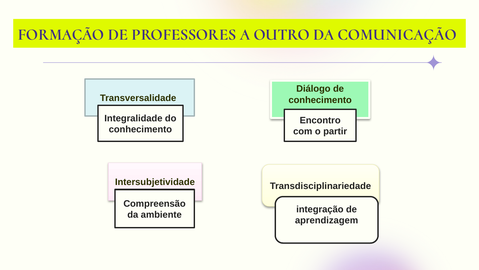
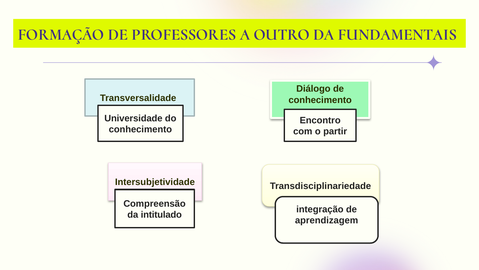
COMUNICAÇÃO: COMUNICAÇÃO -> FUNDAMENTAIS
Integralidade: Integralidade -> Universidade
ambiente: ambiente -> intitulado
